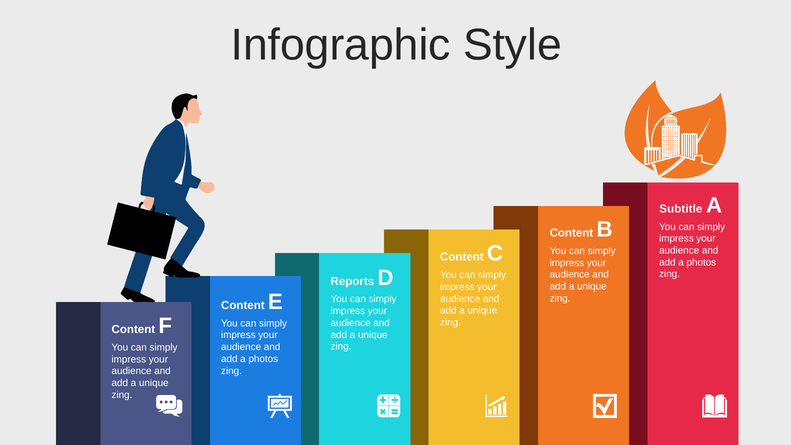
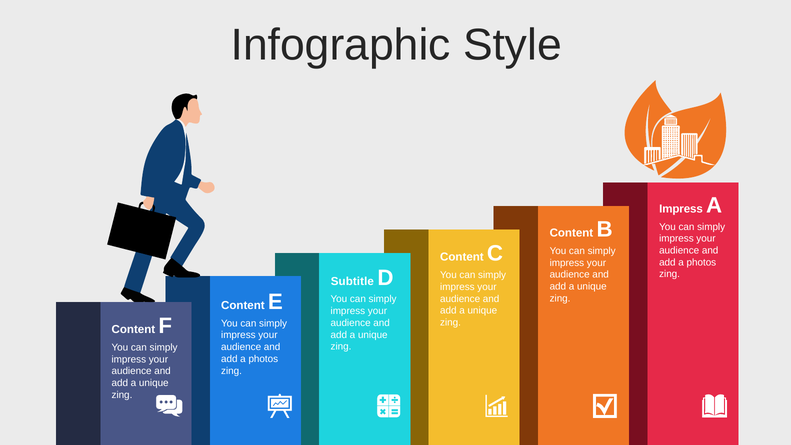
Subtitle at (681, 209): Subtitle -> Impress
Reports: Reports -> Subtitle
